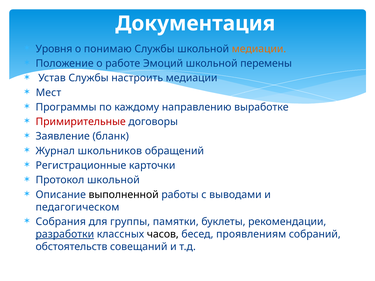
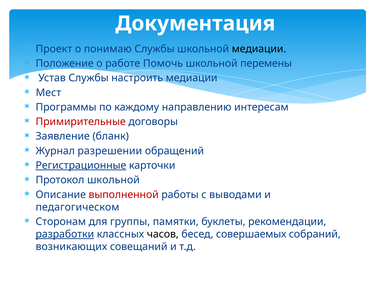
Уровня: Уровня -> Проект
медиации at (259, 49) colour: orange -> black
Эмоций: Эмоций -> Помочь
выработке: выработке -> интересам
школьников: школьников -> разрешении
Регистрационные underline: none -> present
выполненной colour: black -> red
Собрания: Собрания -> Сторонам
проявлениям: проявлениям -> совершаемых
обстоятельств: обстоятельств -> возникающих
